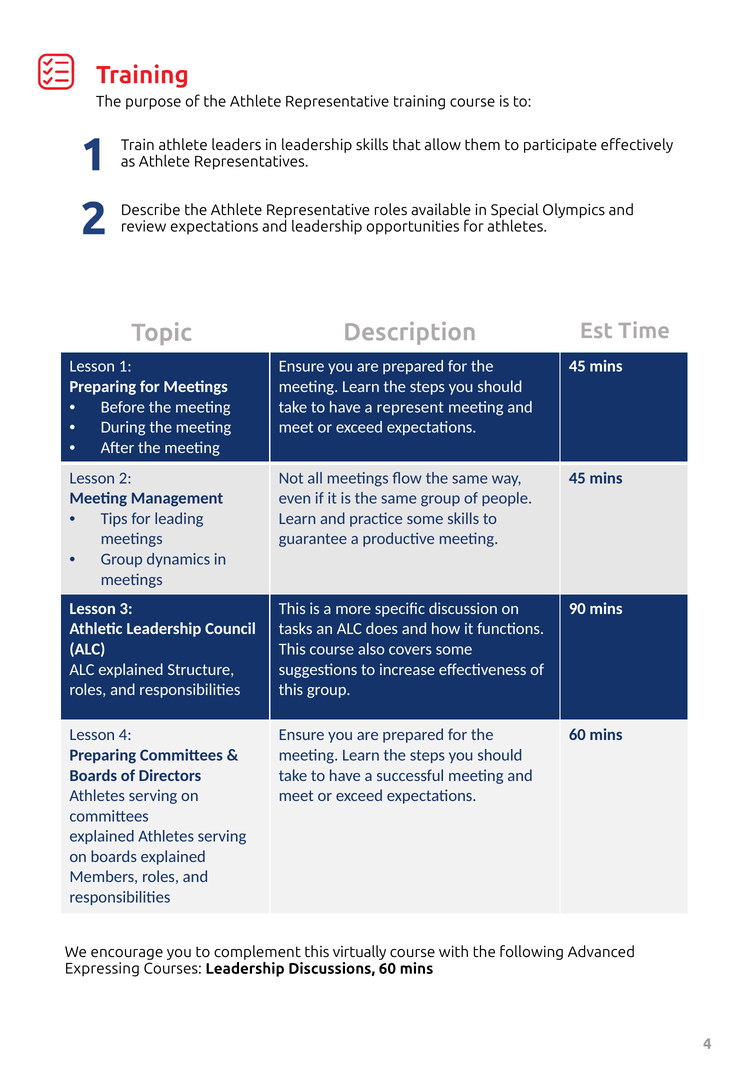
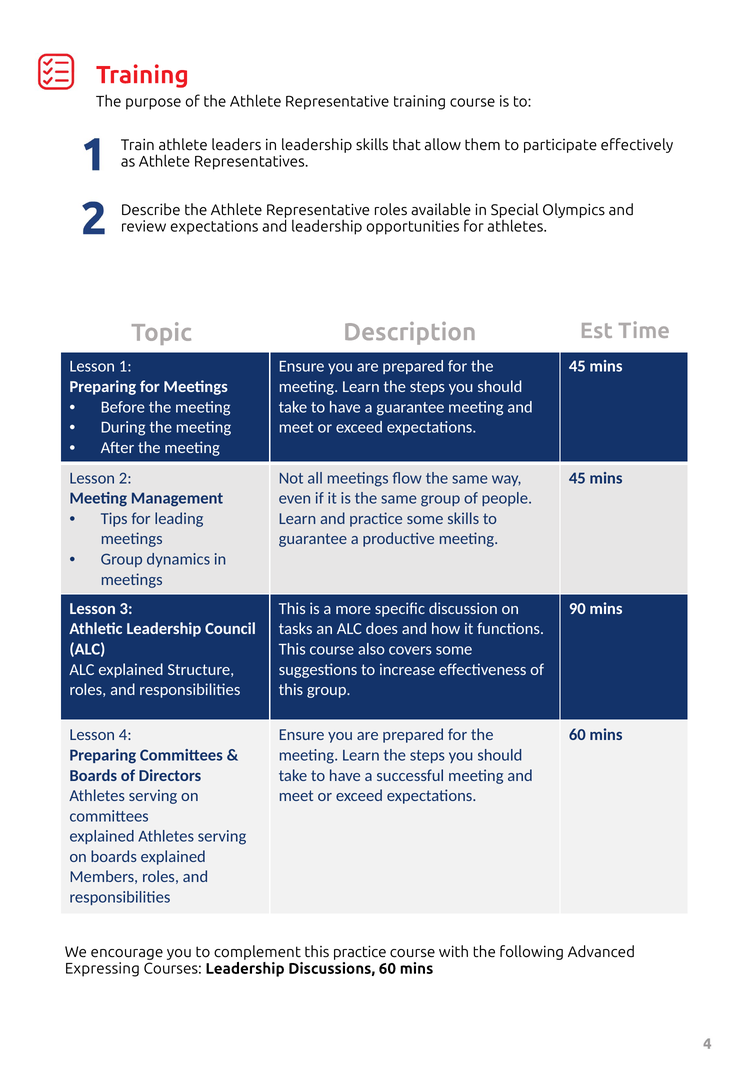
a represent: represent -> guarantee
this virtually: virtually -> practice
